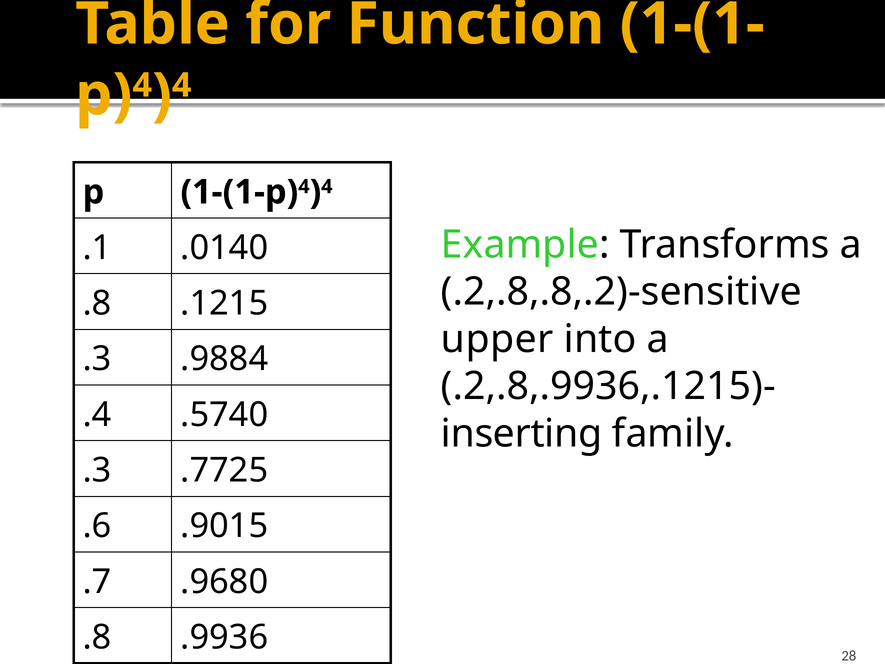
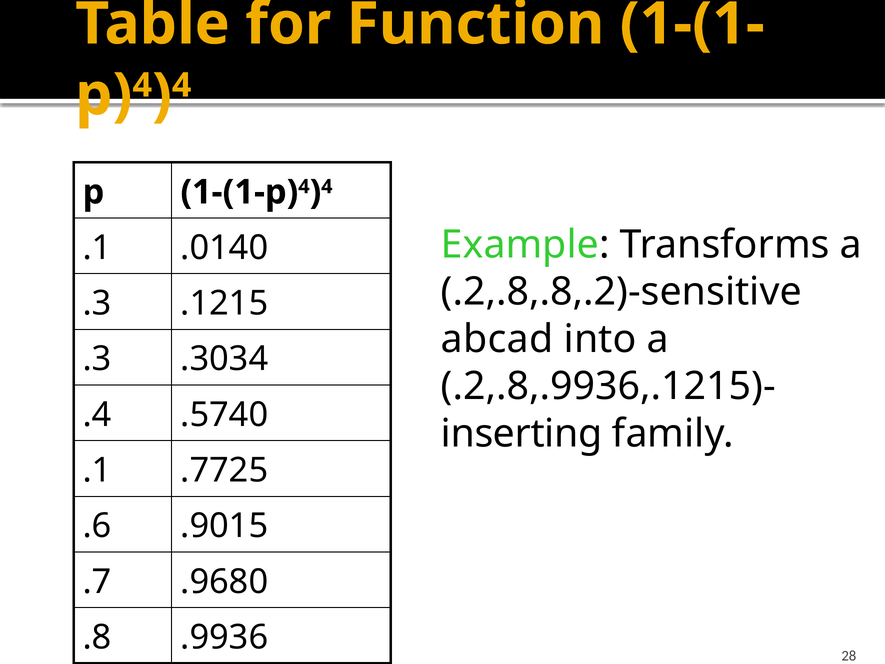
.8 at (97, 303): .8 -> .3
upper: upper -> abcad
.9884: .9884 -> .3034
.3 at (97, 470): .3 -> .1
